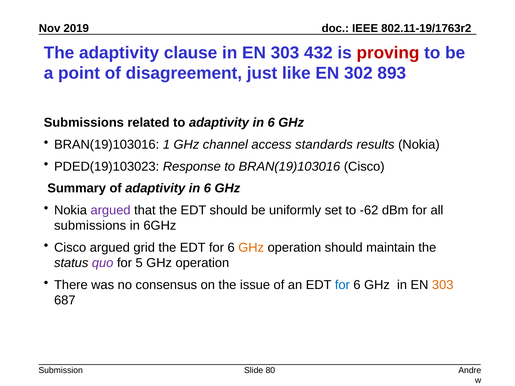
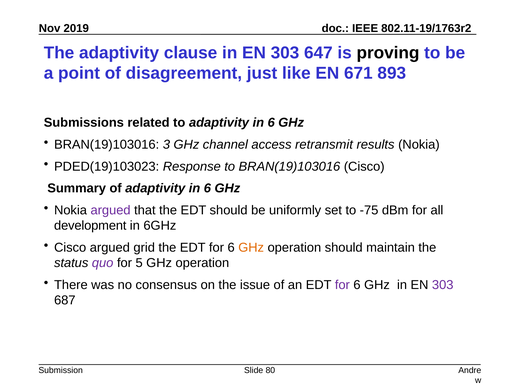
432: 432 -> 647
proving colour: red -> black
302: 302 -> 671
1: 1 -> 3
standards: standards -> retransmit
-62: -62 -> -75
submissions at (90, 226): submissions -> development
for at (342, 285) colour: blue -> purple
303 at (443, 285) colour: orange -> purple
